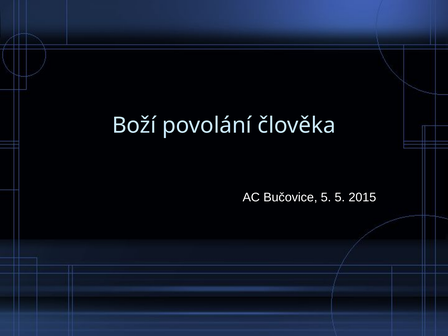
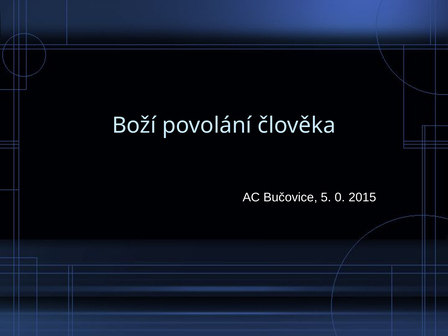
5 5: 5 -> 0
